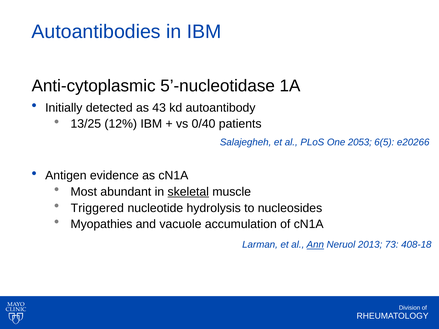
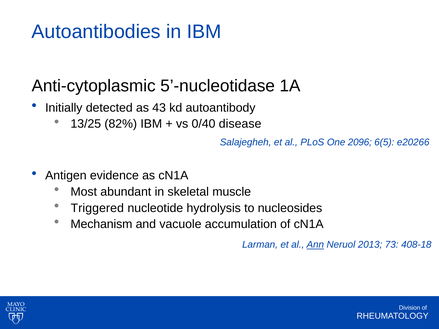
12%: 12% -> 82%
patients: patients -> disease
2053: 2053 -> 2096
skeletal underline: present -> none
Myopathies: Myopathies -> Mechanism
